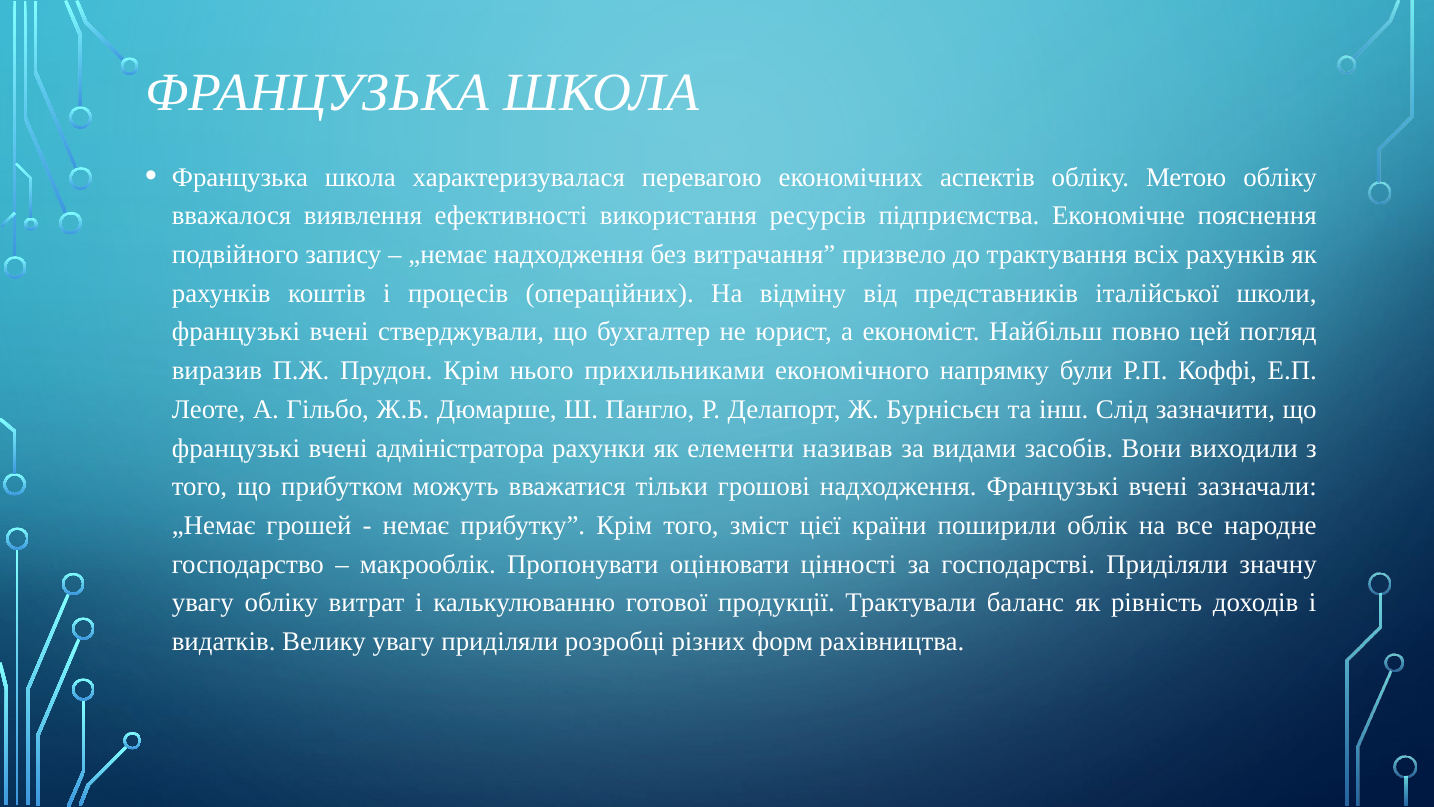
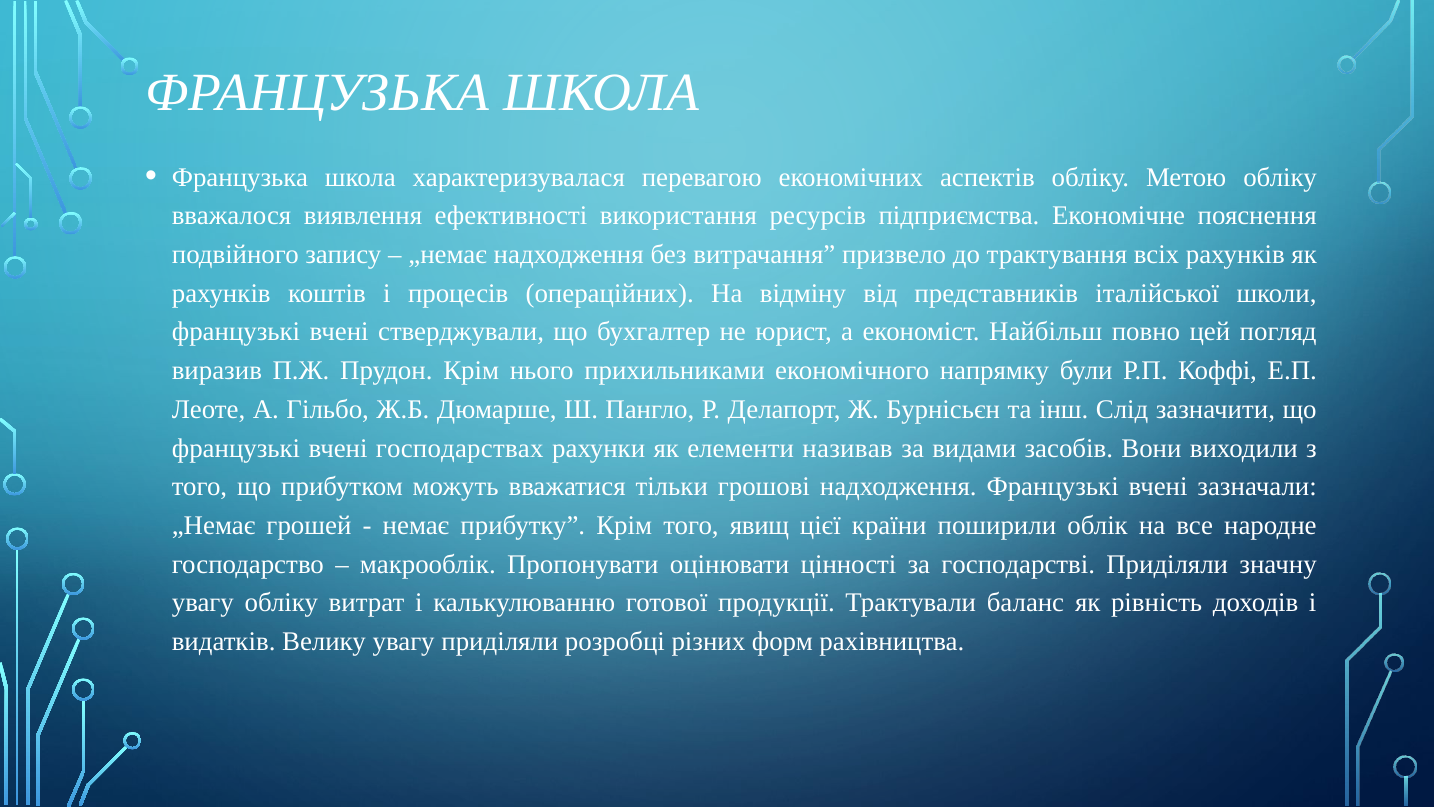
адміністратора: адміністратора -> господарствах
зміст: зміст -> явищ
